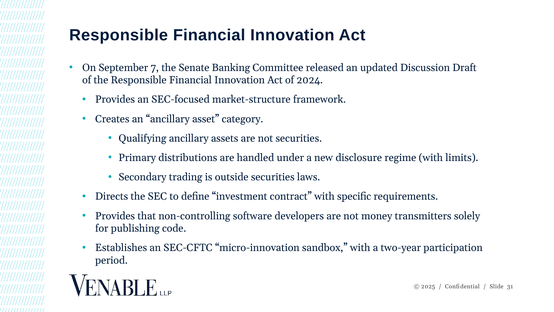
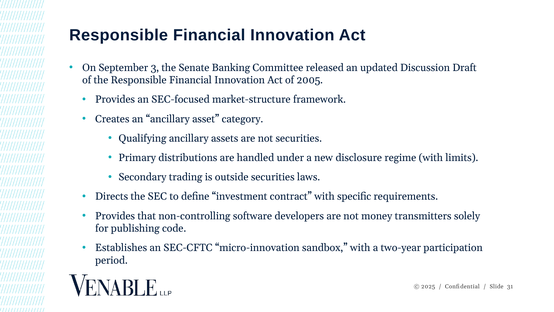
7: 7 -> 3
2024: 2024 -> 2005
